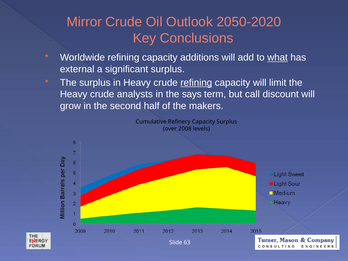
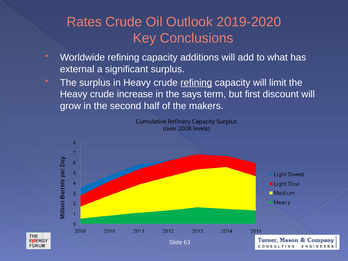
Mirror: Mirror -> Rates
2050-2020: 2050-2020 -> 2019-2020
what underline: present -> none
analysts: analysts -> increase
call: call -> first
